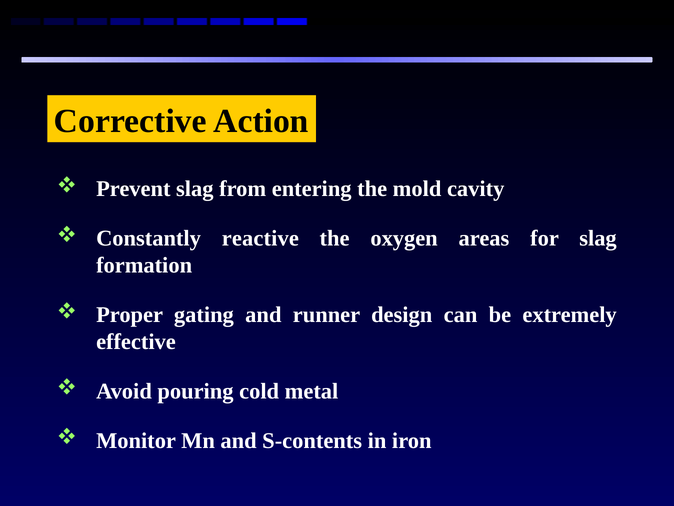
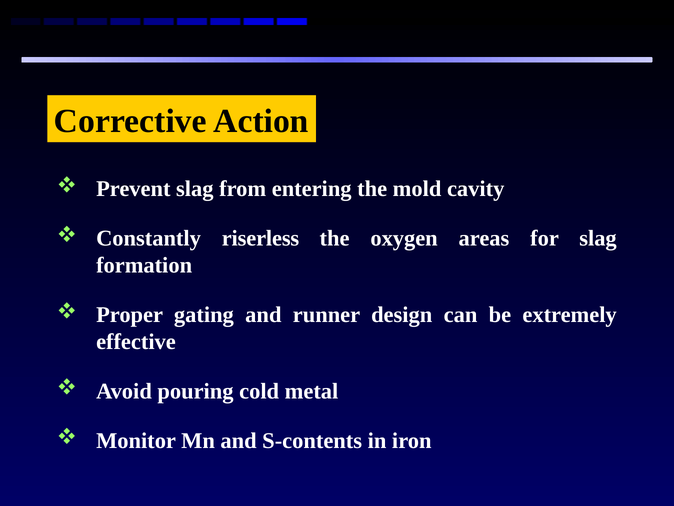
reactive: reactive -> riserless
